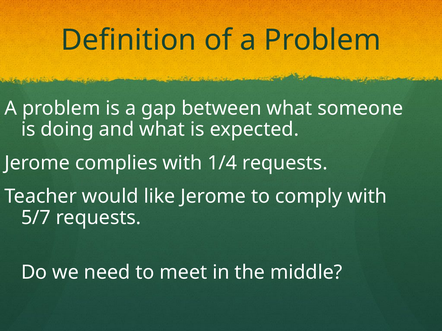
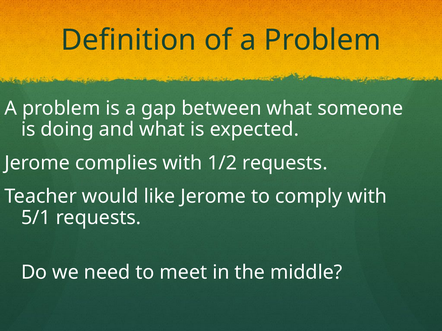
1/4: 1/4 -> 1/2
5/7: 5/7 -> 5/1
